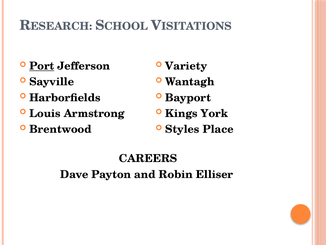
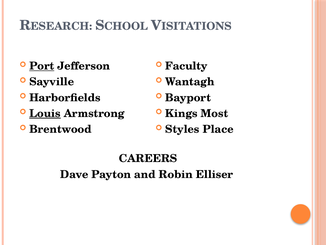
Variety: Variety -> Faculty
Louis underline: none -> present
York: York -> Most
